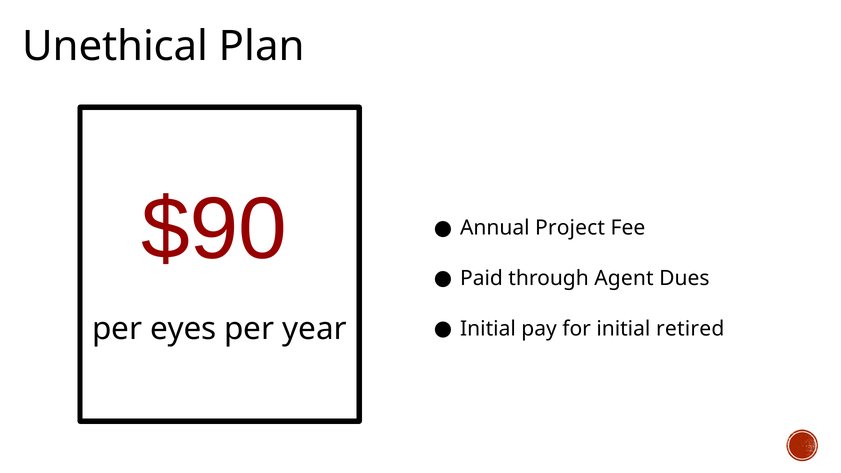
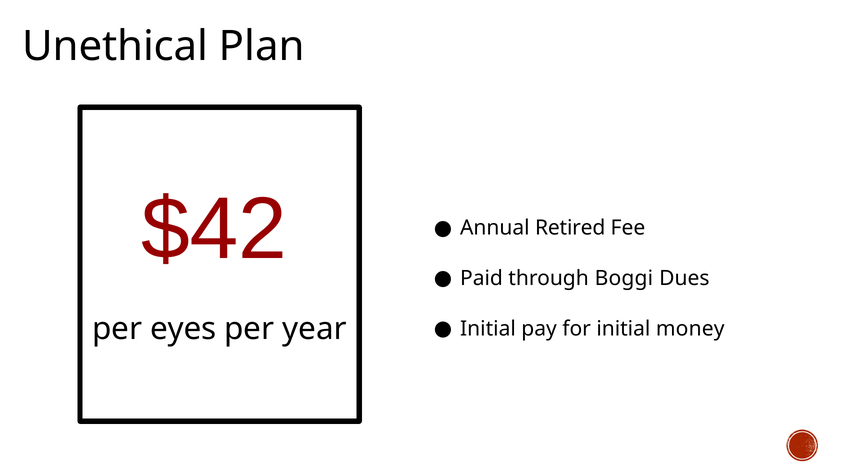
$90: $90 -> $42
Project: Project -> Retired
Agent: Agent -> Boggi
retired: retired -> money
